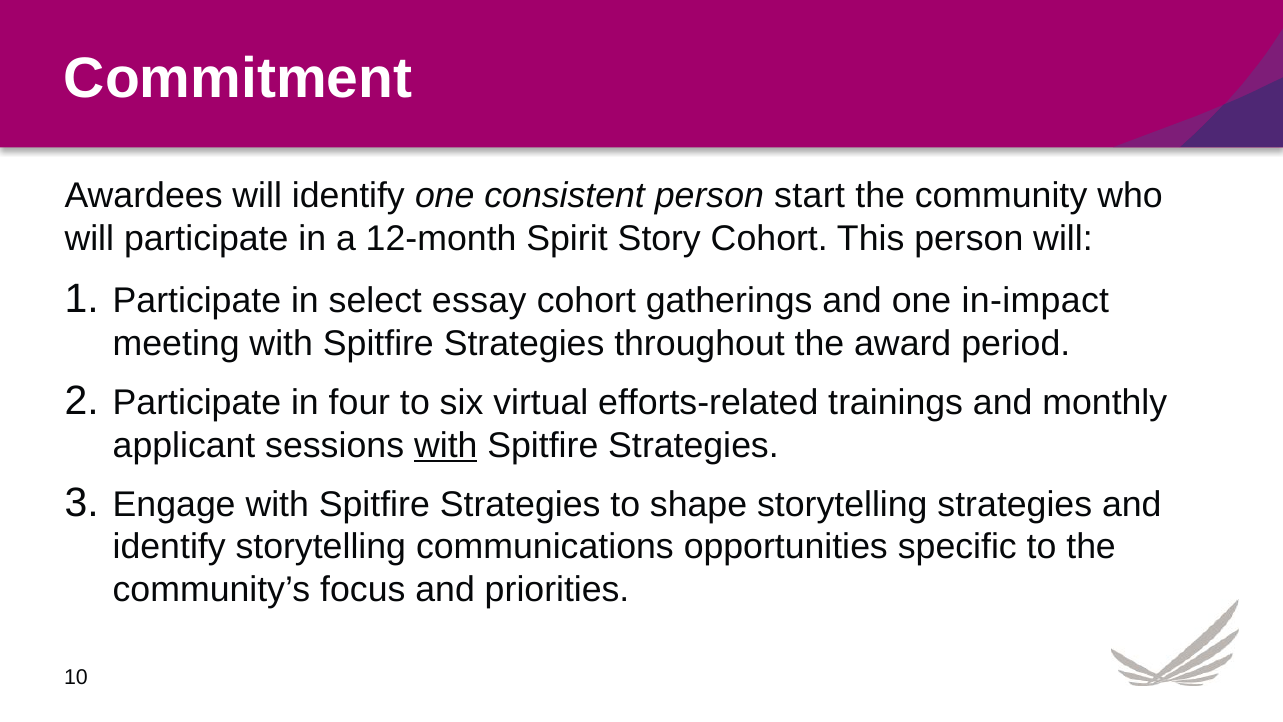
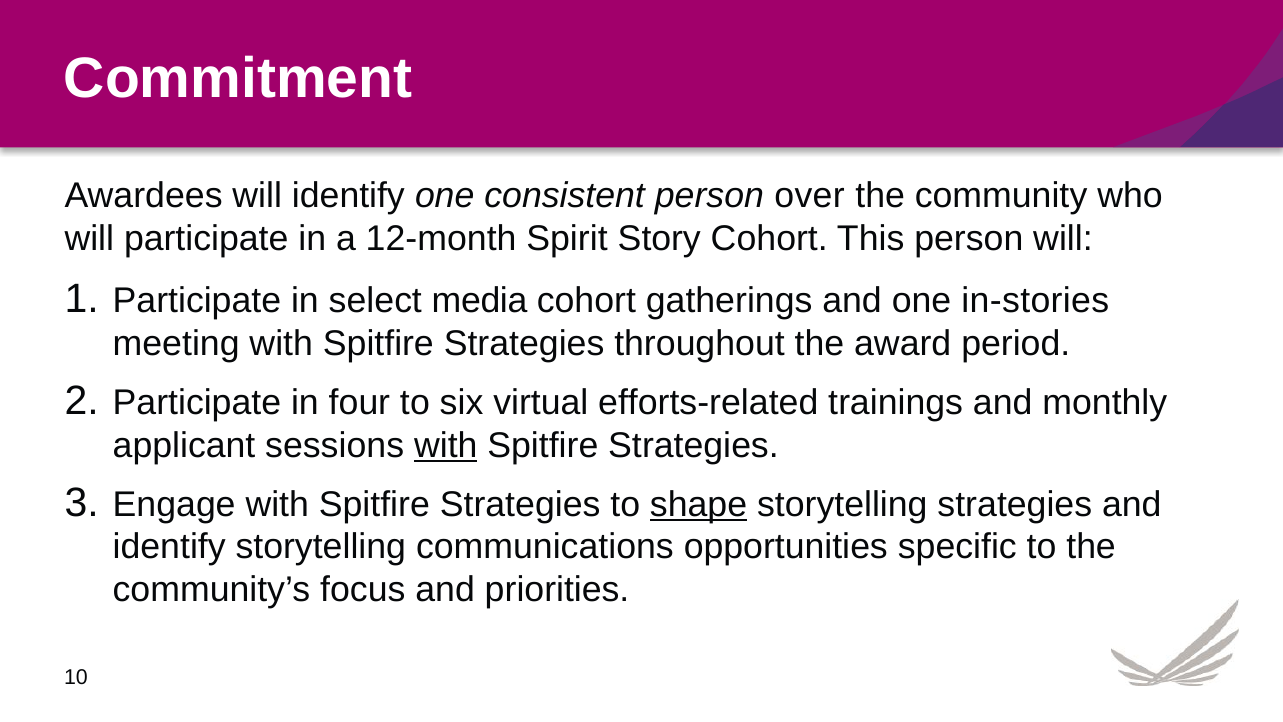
start: start -> over
essay: essay -> media
in-impact: in-impact -> in-stories
shape underline: none -> present
